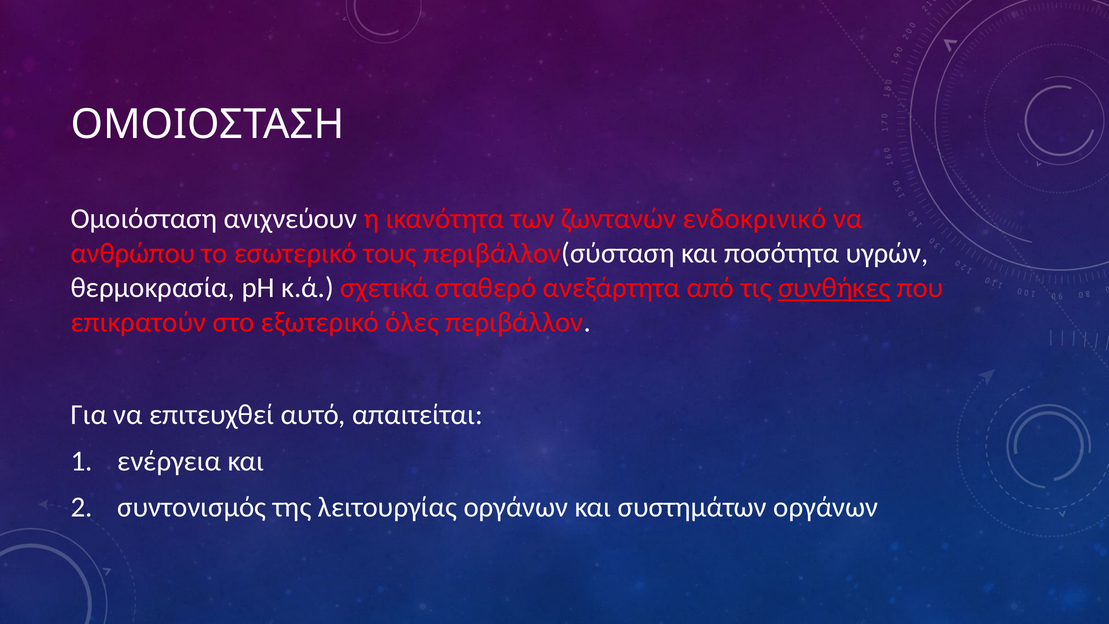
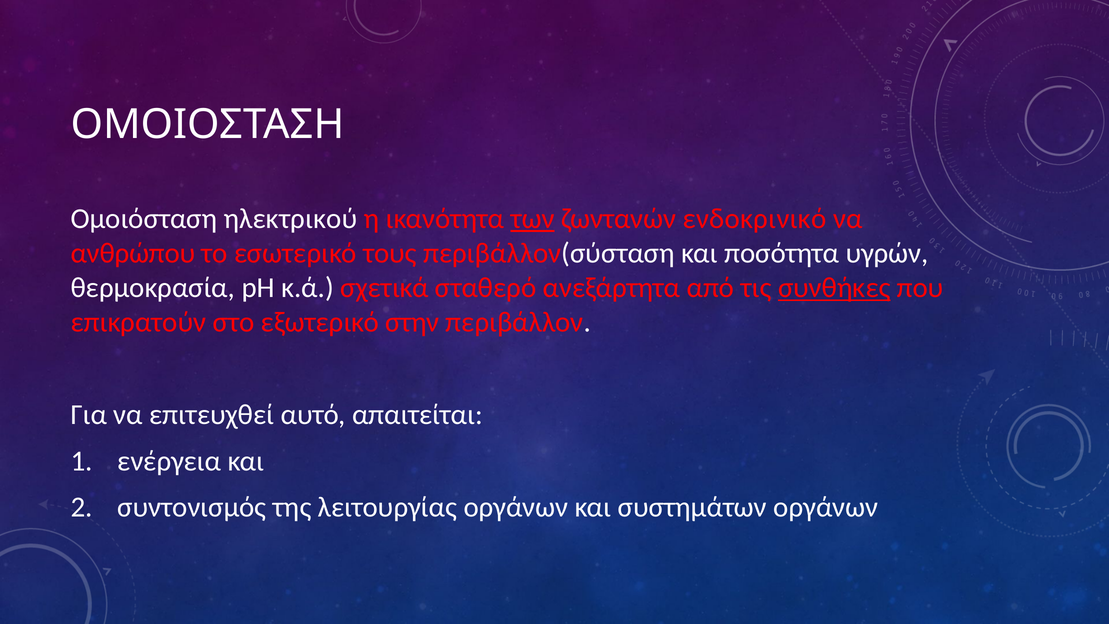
ανιχνεύουν: ανιχνεύουν -> ηλεκτρικού
των underline: none -> present
όλες: όλες -> στην
